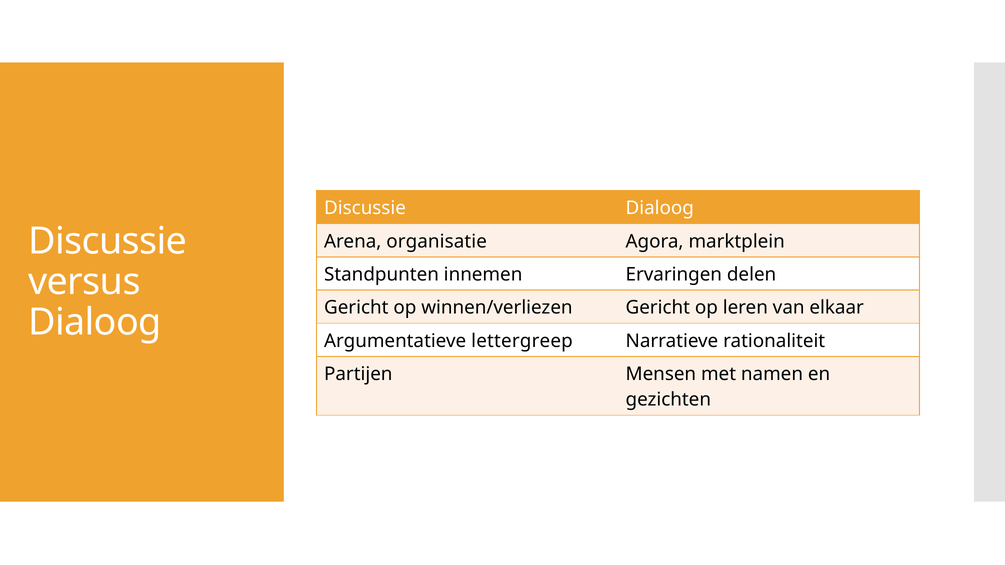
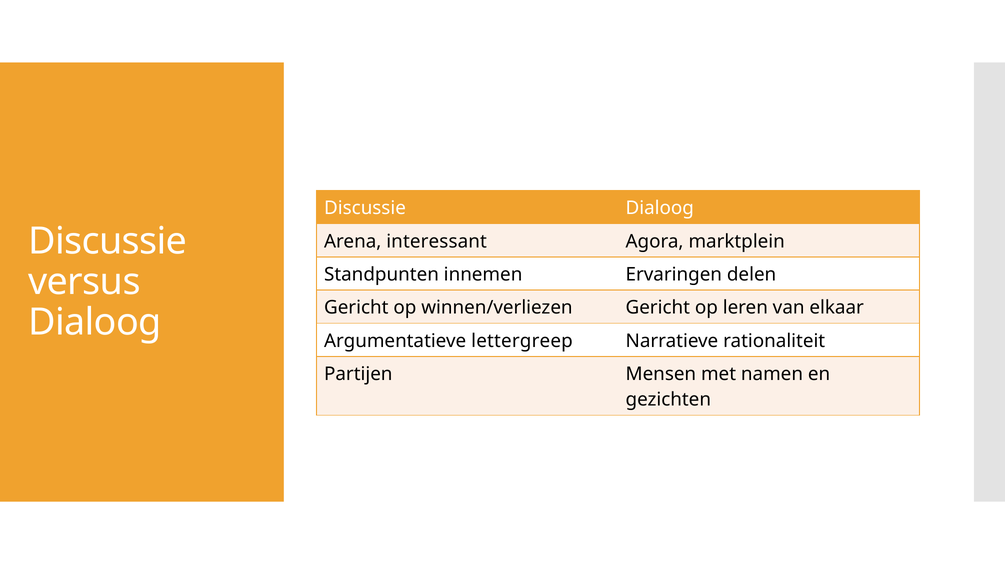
organisatie: organisatie -> interessant
